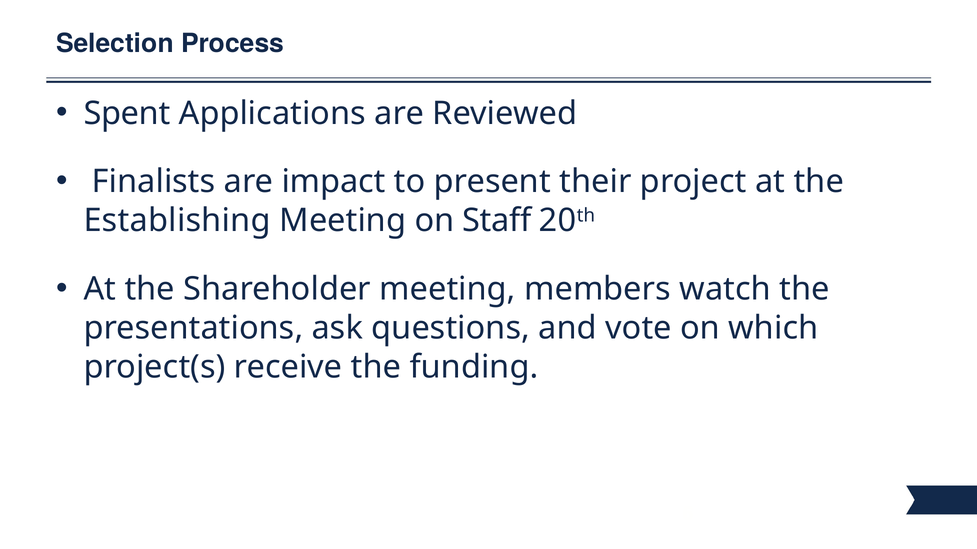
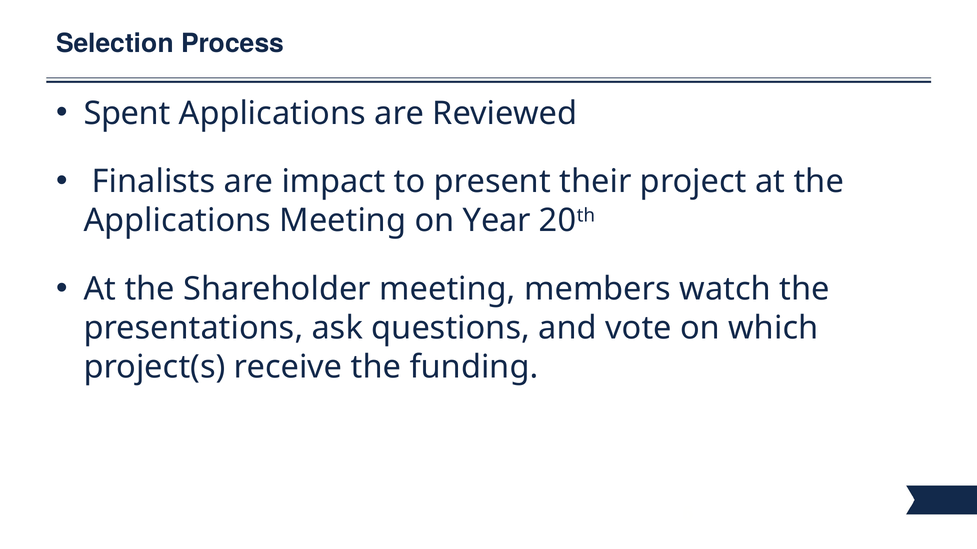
Establishing at (177, 221): Establishing -> Applications
Staff: Staff -> Year
